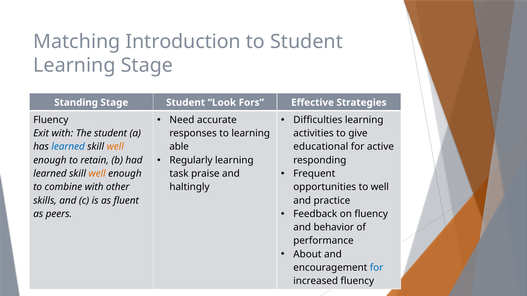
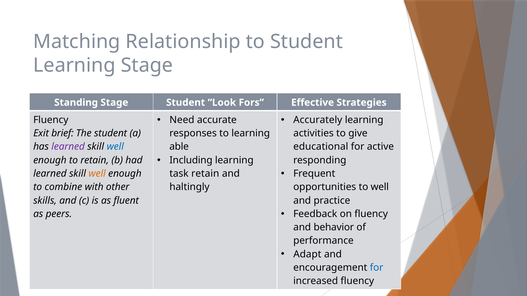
Introduction: Introduction -> Relationship
Difficulties: Difficulties -> Accurately
Exit with: with -> brief
learned at (68, 147) colour: blue -> purple
well at (115, 147) colour: orange -> blue
Regularly: Regularly -> Including
task praise: praise -> retain
About: About -> Adapt
